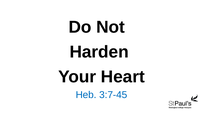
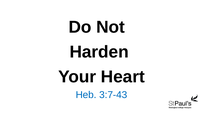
3:7-45: 3:7-45 -> 3:7-43
